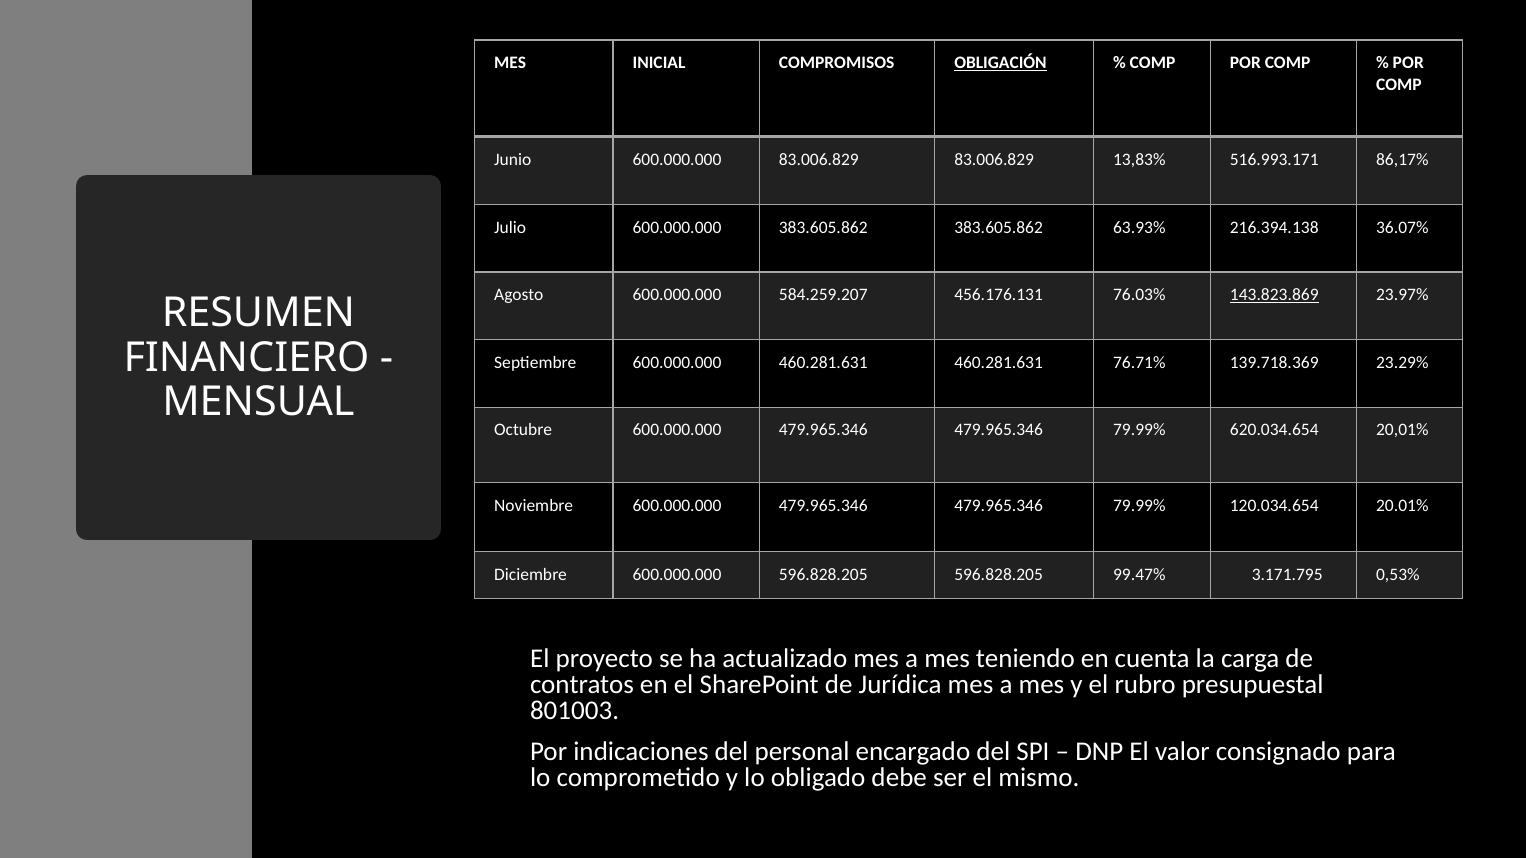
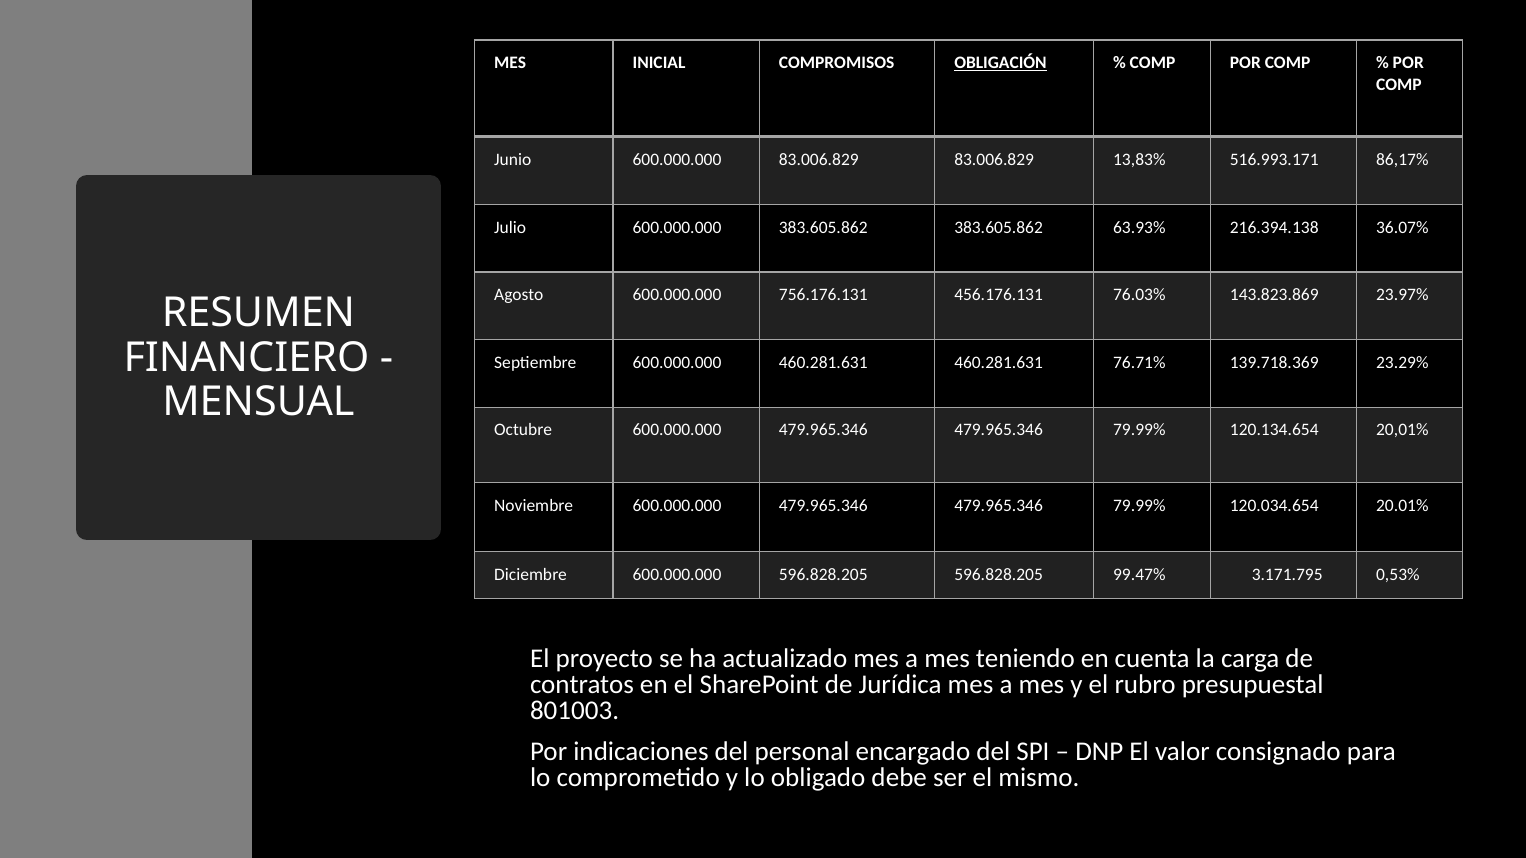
584.259.207: 584.259.207 -> 756.176.131
143.823.869 underline: present -> none
620.034.654: 620.034.654 -> 120.134.654
